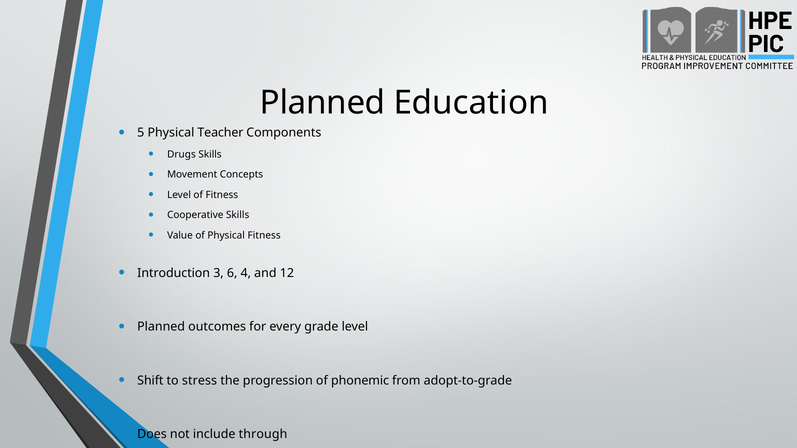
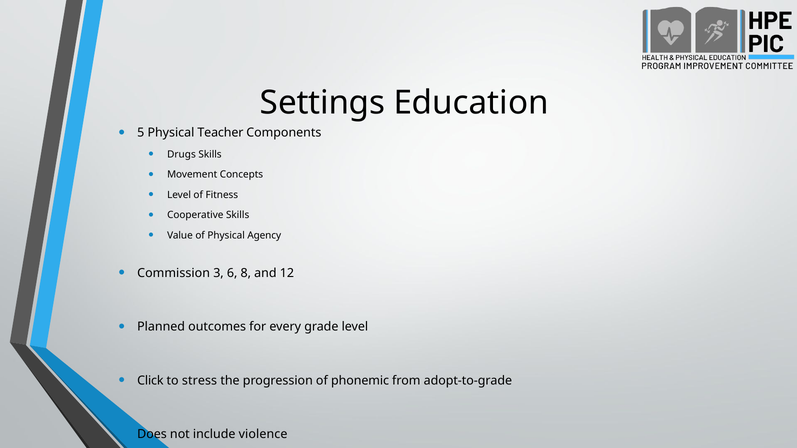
Planned at (323, 103): Planned -> Settings
Physical Fitness: Fitness -> Agency
Introduction: Introduction -> Commission
4: 4 -> 8
Shift: Shift -> Click
through: through -> violence
